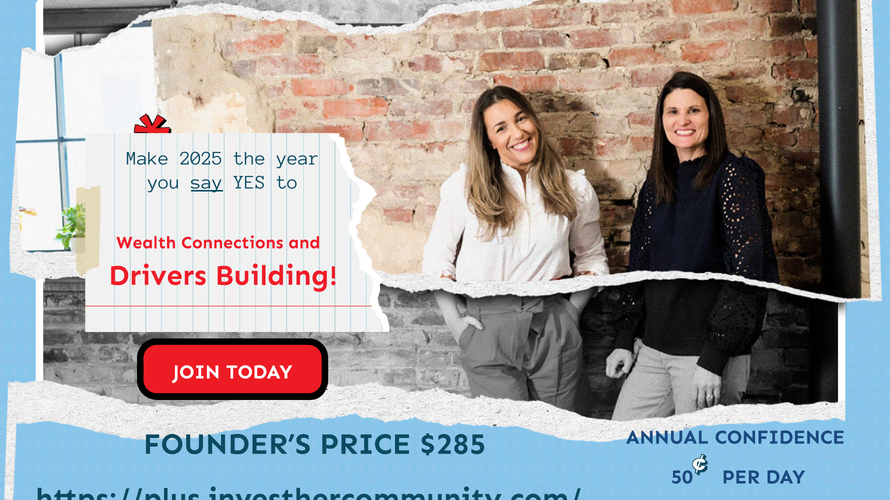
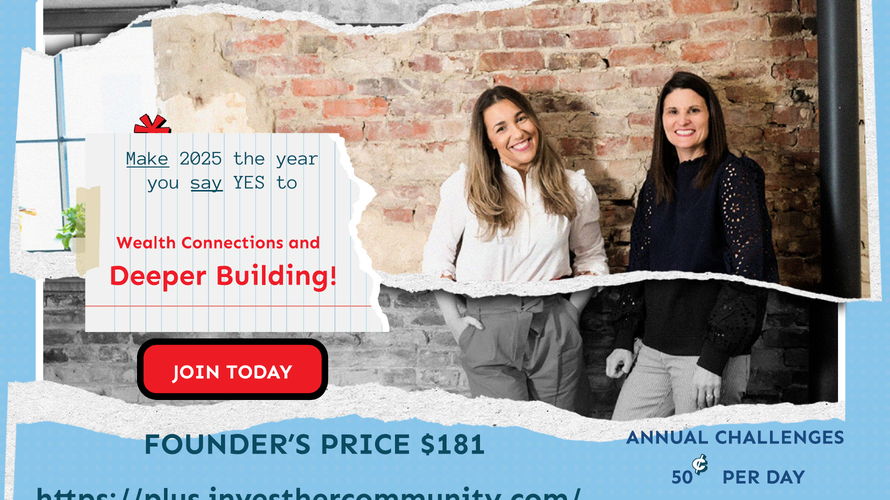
Make underline: none -> present
Drivers: Drivers -> Deeper
CONFIDENCE: CONFIDENCE -> CHALLENGES
$285: $285 -> $181
